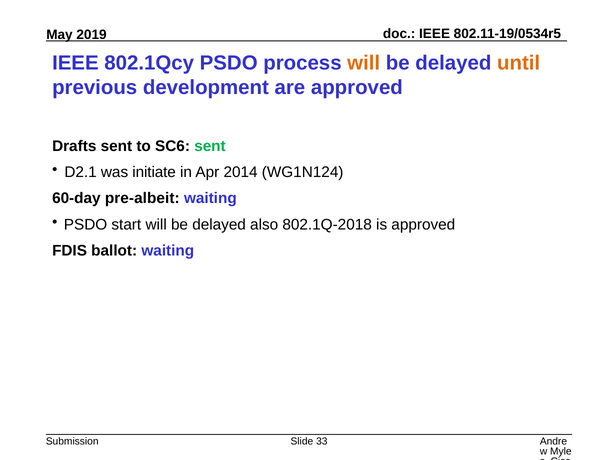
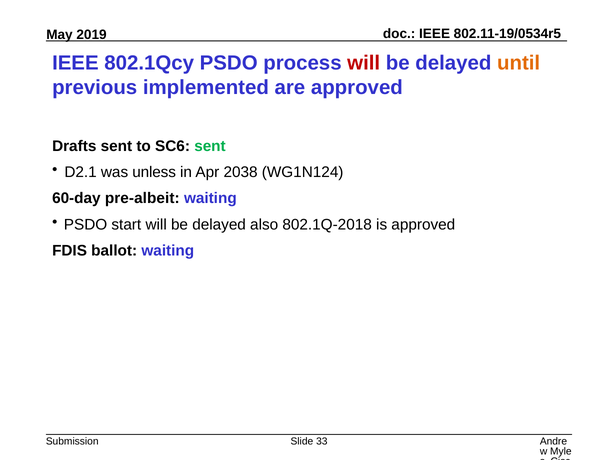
will at (364, 63) colour: orange -> red
development: development -> implemented
initiate: initiate -> unless
2014: 2014 -> 2038
